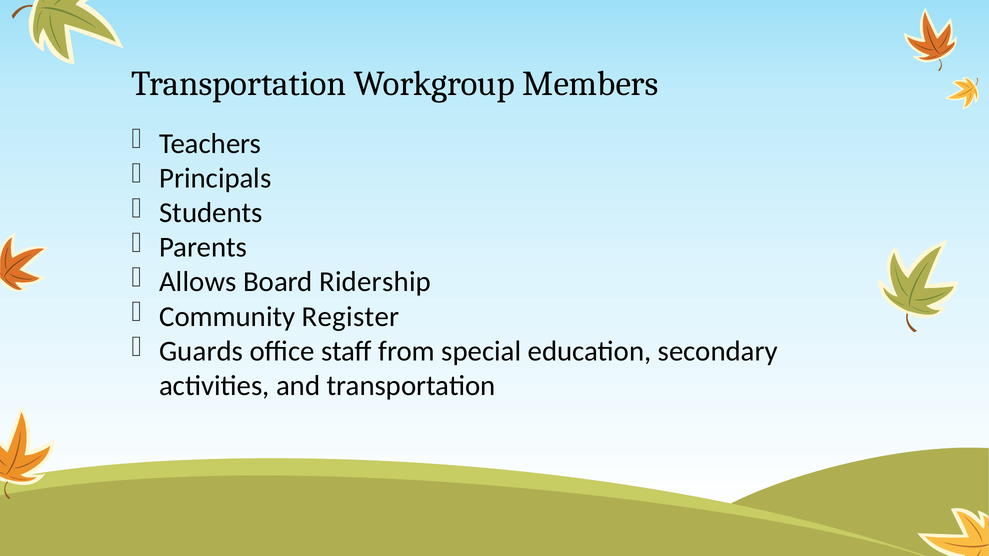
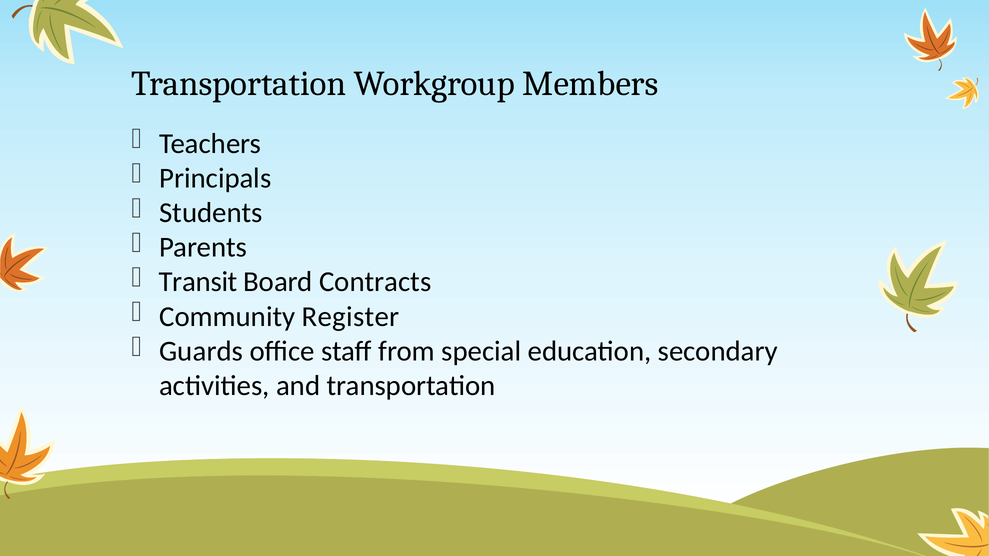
Allows: Allows -> Transit
Ridership: Ridership -> Contracts
